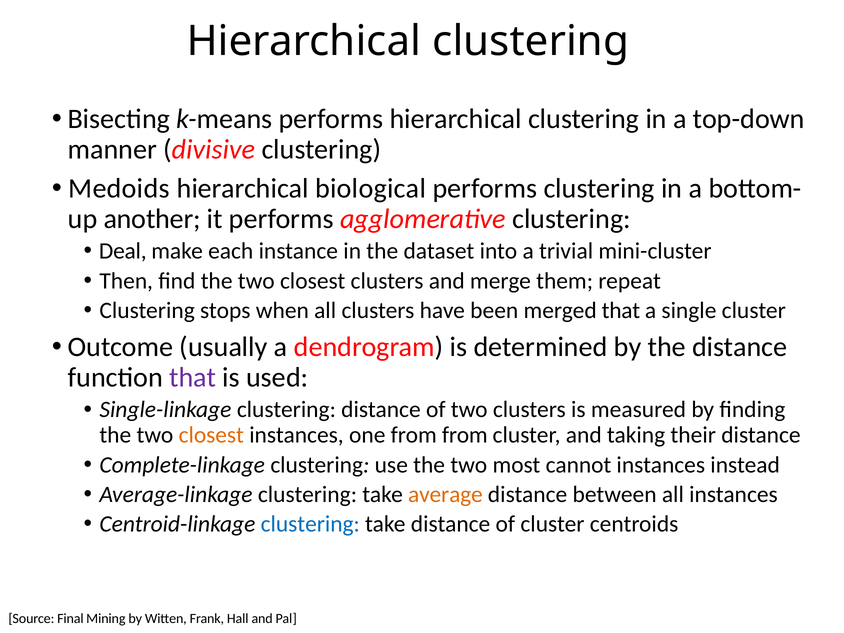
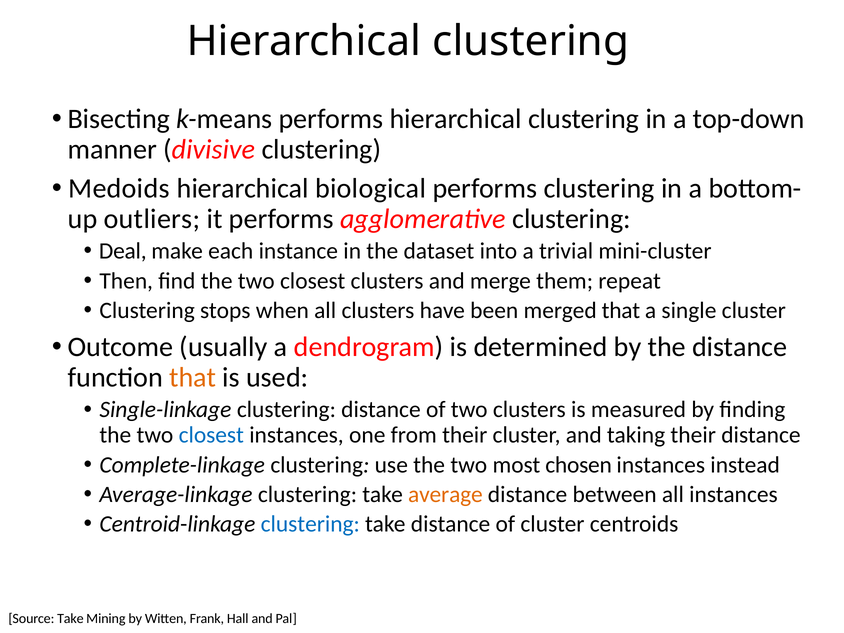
another: another -> outliers
that at (193, 377) colour: purple -> orange
closest at (211, 435) colour: orange -> blue
from from: from -> their
cannot: cannot -> chosen
Source Final: Final -> Take
